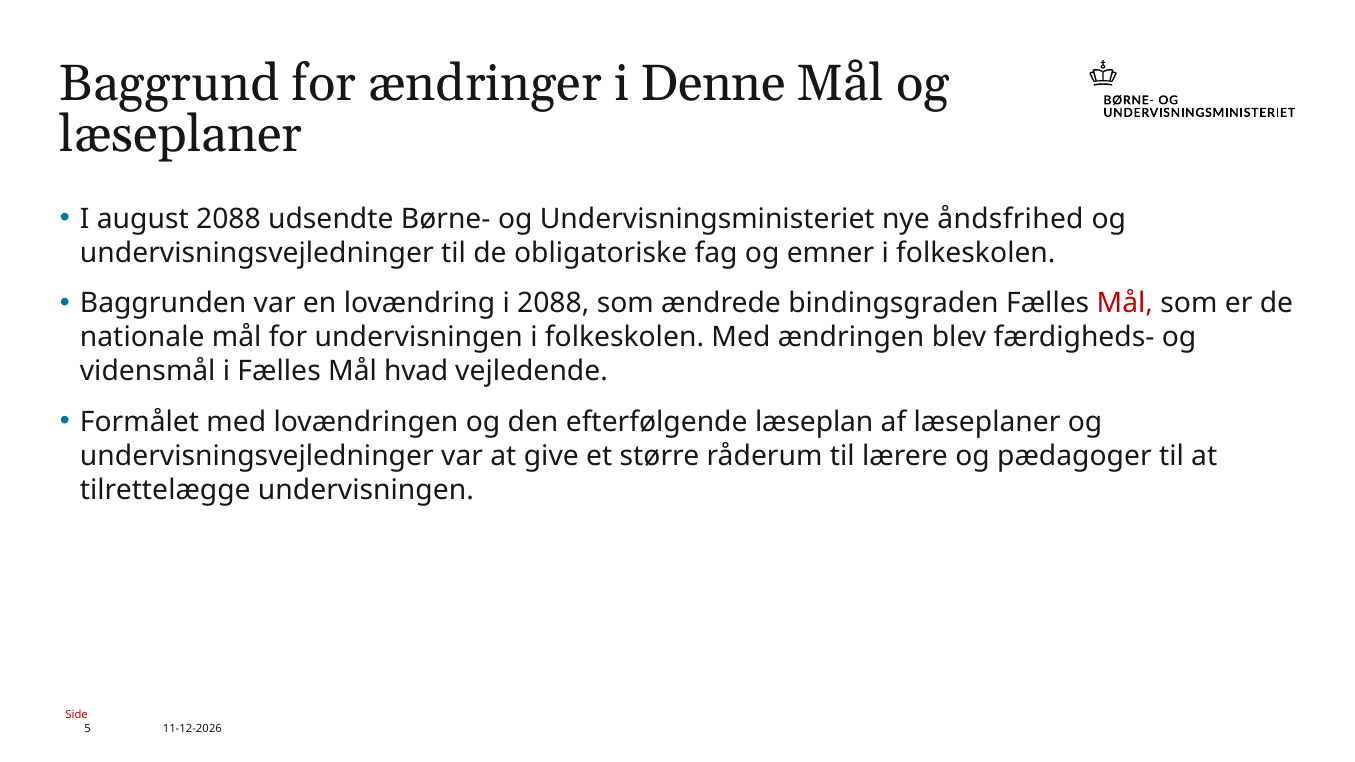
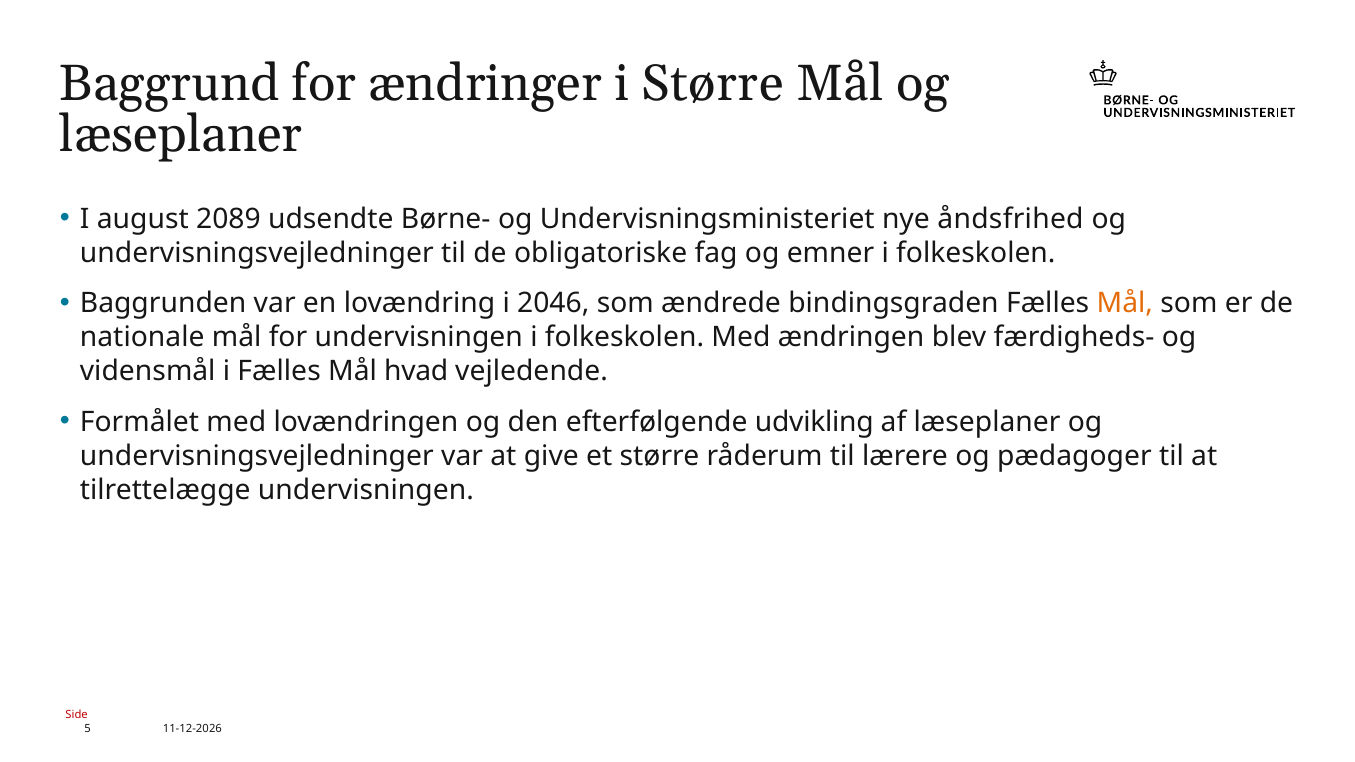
i Denne: Denne -> Større
august 2088: 2088 -> 2089
i 2088: 2088 -> 2046
Mål at (1125, 304) colour: red -> orange
læseplan: læseplan -> udvikling
